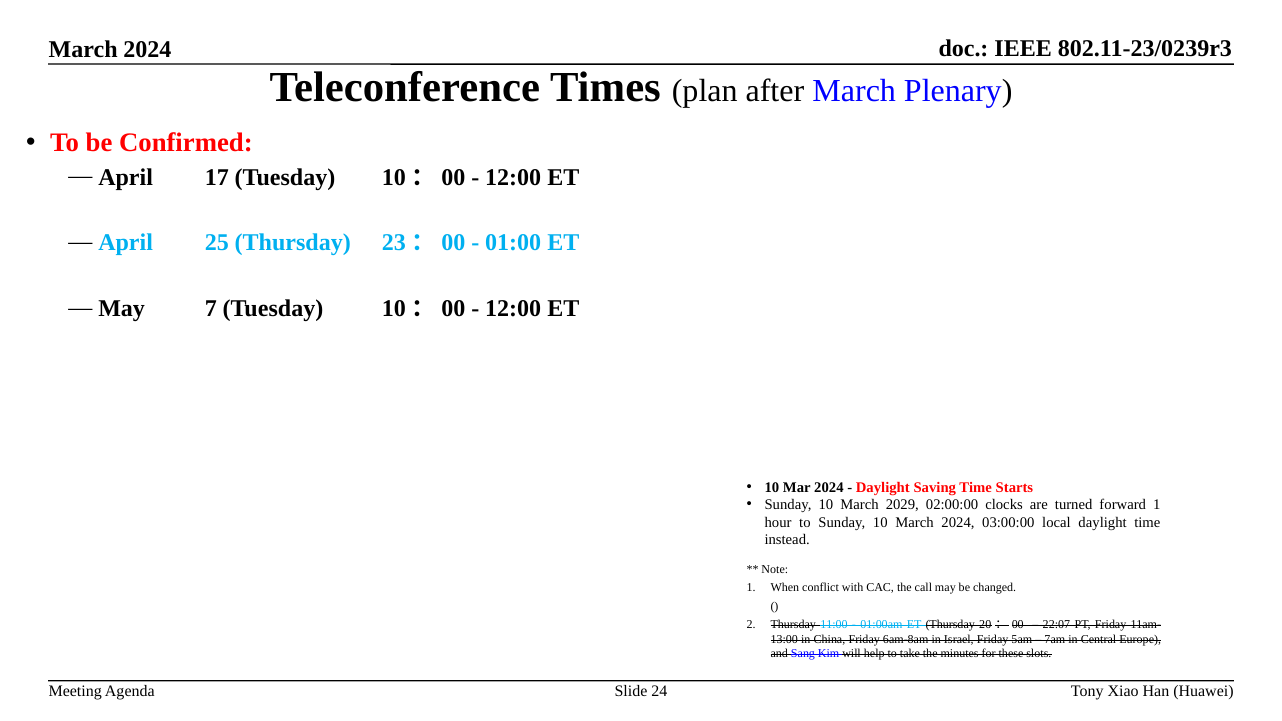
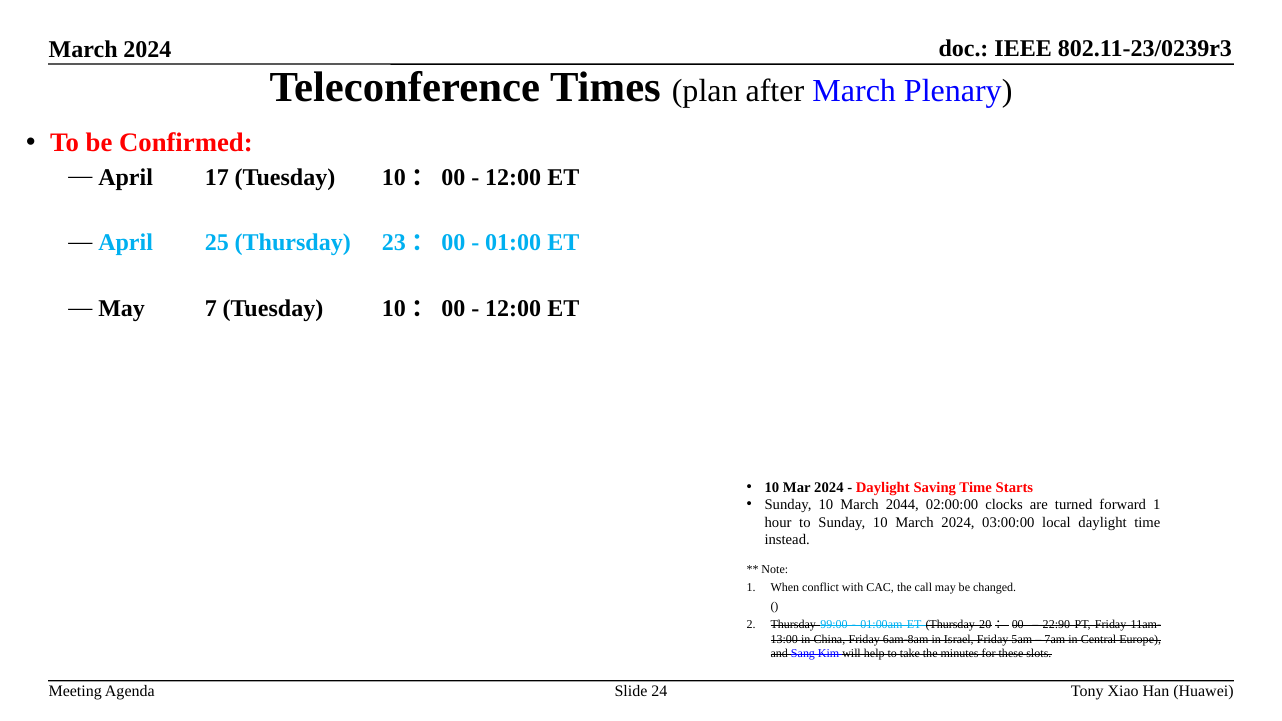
2029: 2029 -> 2044
11:00: 11:00 -> 99:00
22:07: 22:07 -> 22:90
